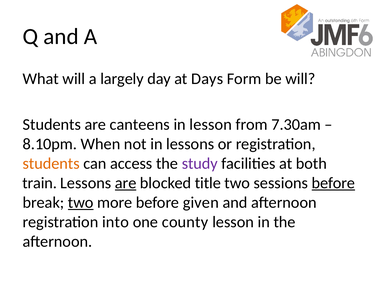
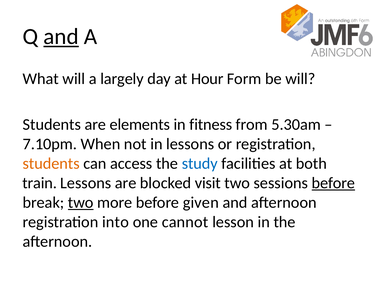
and at (61, 37) underline: none -> present
Days: Days -> Hour
canteens: canteens -> elements
in lesson: lesson -> fitness
7.30am: 7.30am -> 5.30am
8.10pm: 8.10pm -> 7.10pm
study colour: purple -> blue
are at (126, 183) underline: present -> none
title: title -> visit
county: county -> cannot
